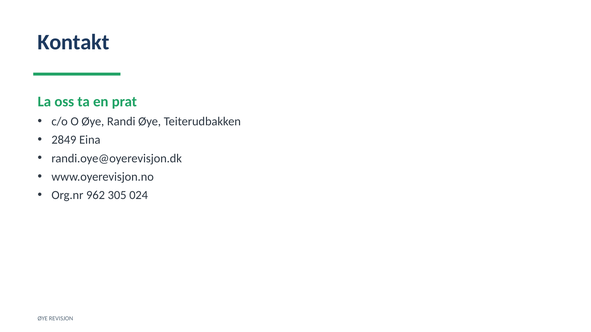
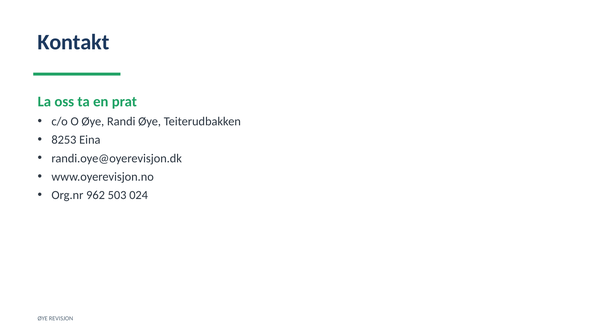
2849: 2849 -> 8253
305: 305 -> 503
